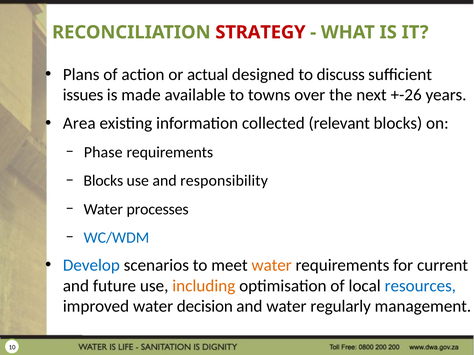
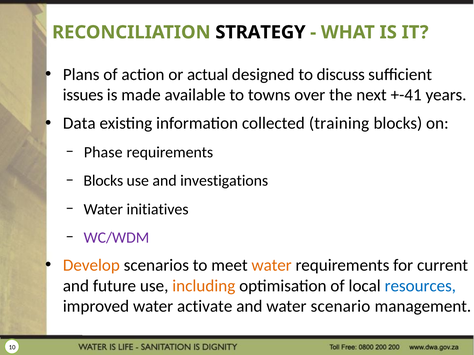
STRATEGY colour: red -> black
+-26: +-26 -> +-41
Area: Area -> Data
relevant: relevant -> training
responsibility: responsibility -> investigations
processes: processes -> initiatives
WC/WDM colour: blue -> purple
Develop colour: blue -> orange
decision: decision -> activate
regularly: regularly -> scenario
